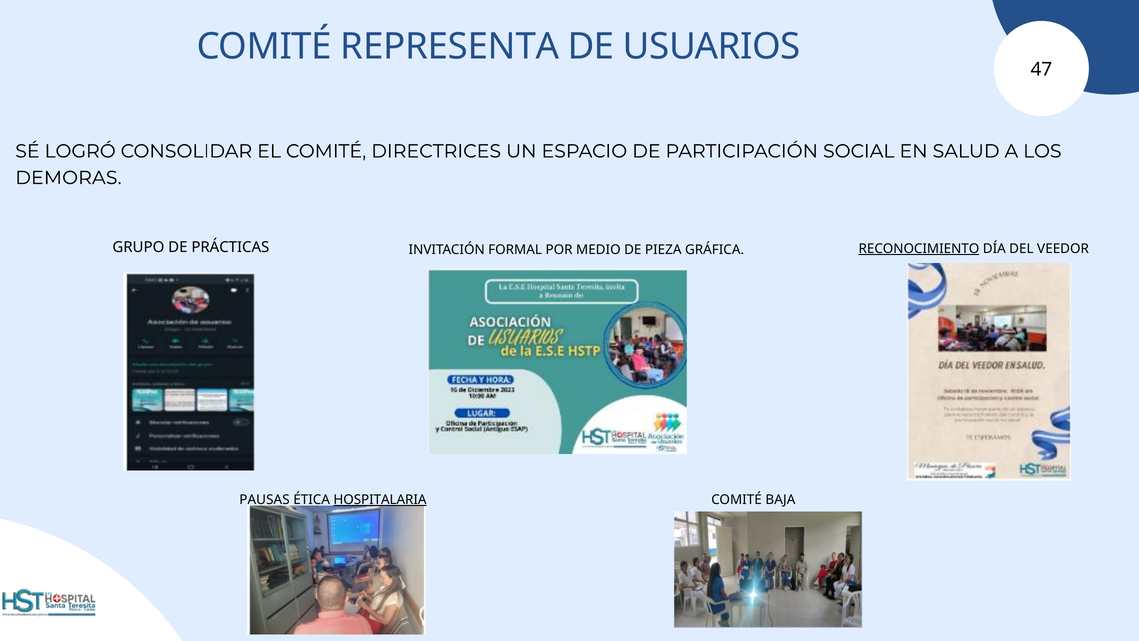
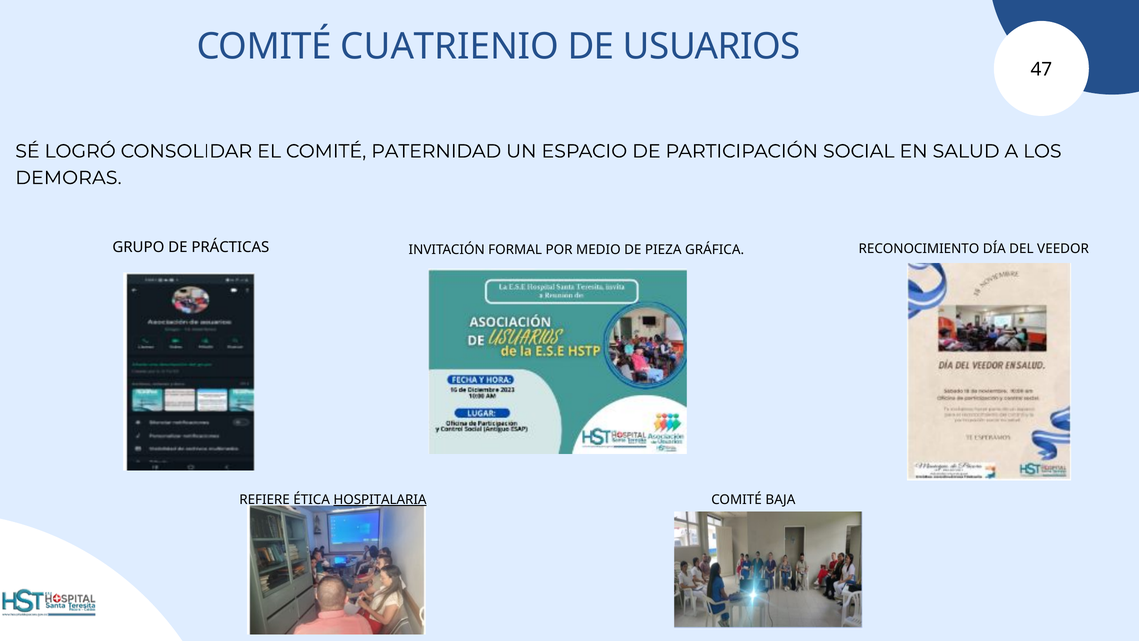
REPRESENTA: REPRESENTA -> CUATRIENIO
DIRECTRICES: DIRECTRICES -> PATERNIDAD
RECONOCIMIENTO underline: present -> none
PAUSAS: PAUSAS -> REFIERE
